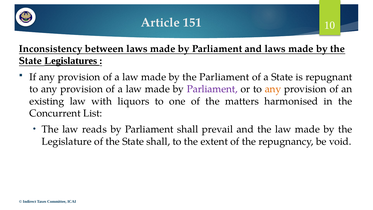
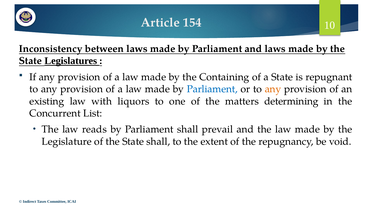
151: 151 -> 154
the Parliament: Parliament -> Containing
Parliament at (212, 89) colour: purple -> blue
harmonised: harmonised -> determining
